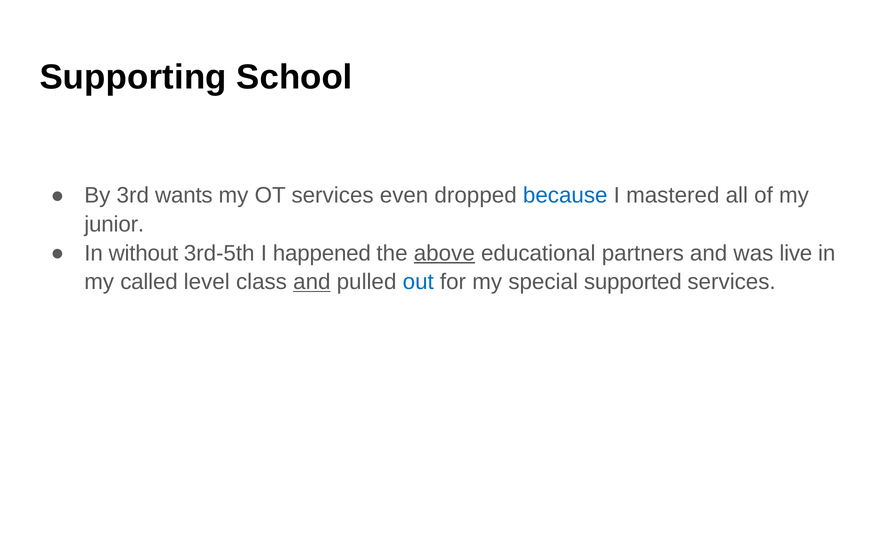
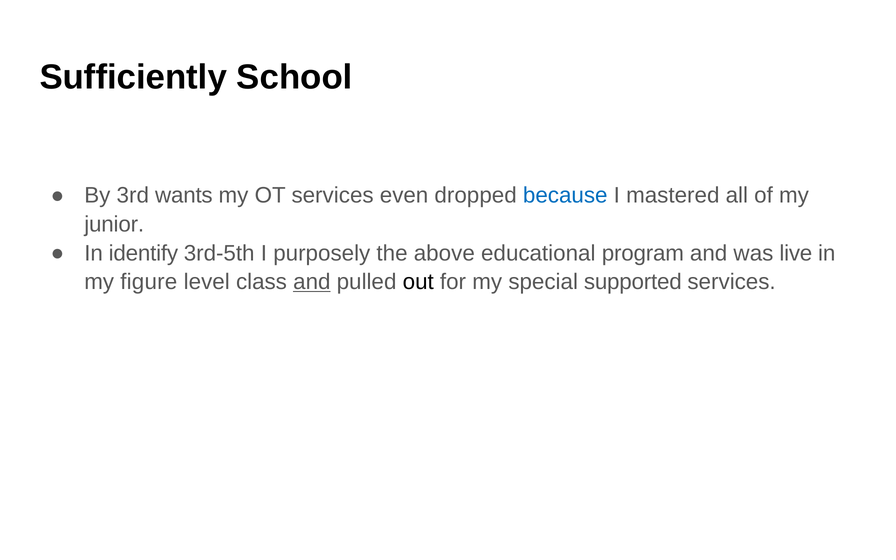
Supporting: Supporting -> Sufficiently
without: without -> identify
happened: happened -> purposely
above underline: present -> none
partners: partners -> program
called: called -> figure
out colour: blue -> black
